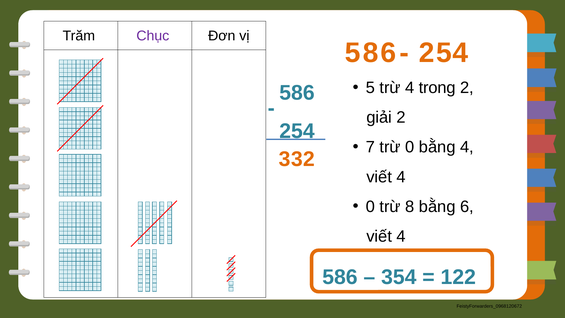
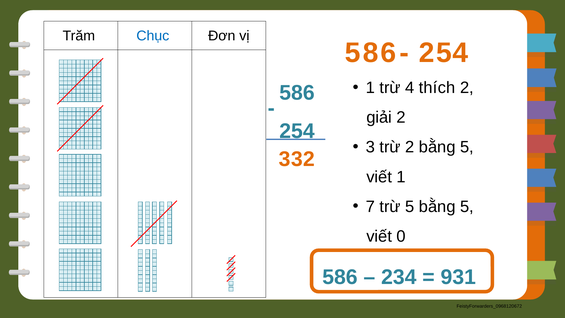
Chục colour: purple -> blue
5 at (371, 88): 5 -> 1
trong: trong -> thích
7 at (371, 147): 7 -> 3
trừ 0: 0 -> 2
4 at (467, 147): 4 -> 5
4 at (401, 177): 4 -> 1
0 at (371, 206): 0 -> 7
trừ 8: 8 -> 5
6 at (467, 206): 6 -> 5
4 at (401, 236): 4 -> 0
354: 354 -> 234
122: 122 -> 931
